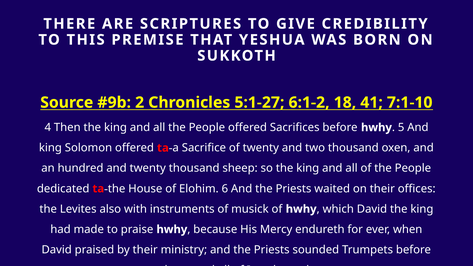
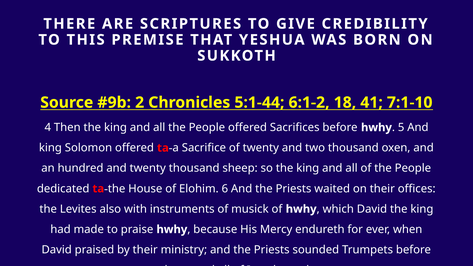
5:1-27: 5:1-27 -> 5:1-44
